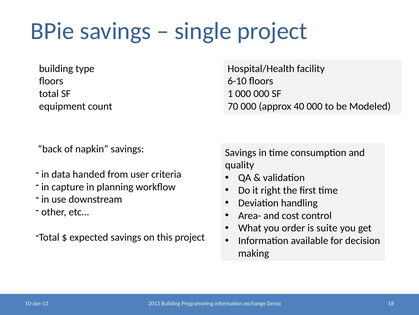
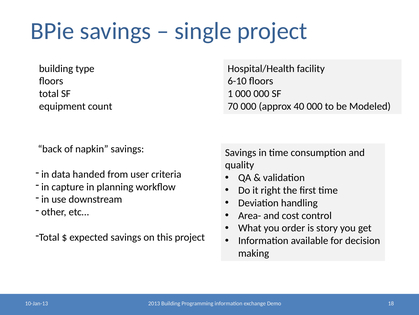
suite: suite -> story
